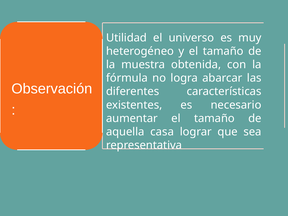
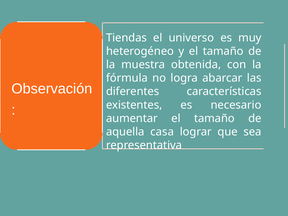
Utilidad: Utilidad -> Tiendas
